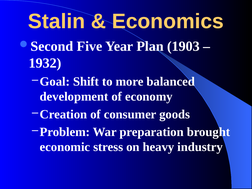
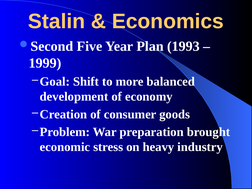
1903: 1903 -> 1993
1932: 1932 -> 1999
